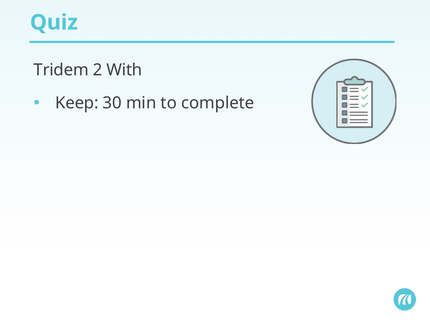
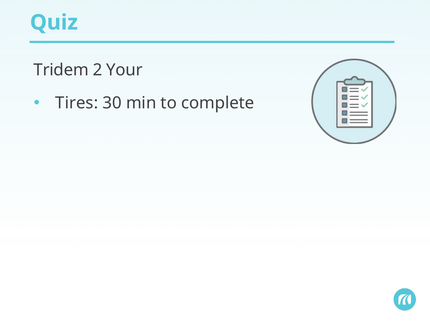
With: With -> Your
Keep: Keep -> Tires
